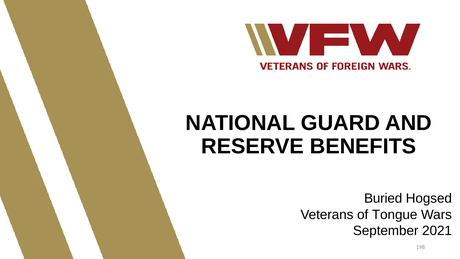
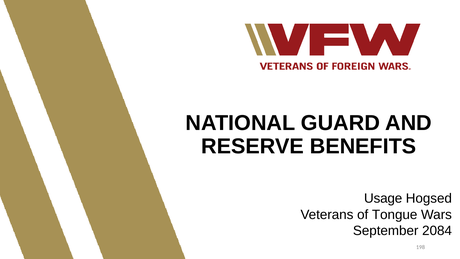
Buried: Buried -> Usage
2021: 2021 -> 2084
